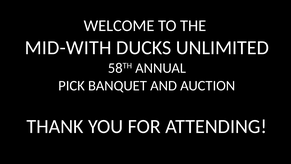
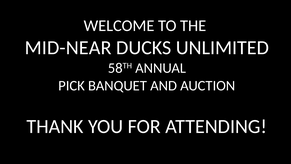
MID-WITH: MID-WITH -> MID-NEAR
